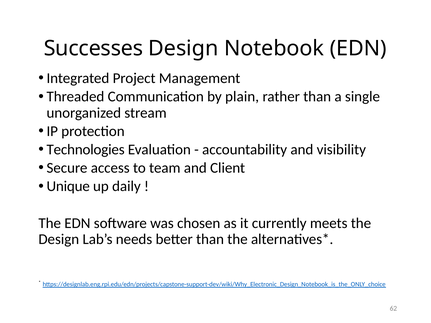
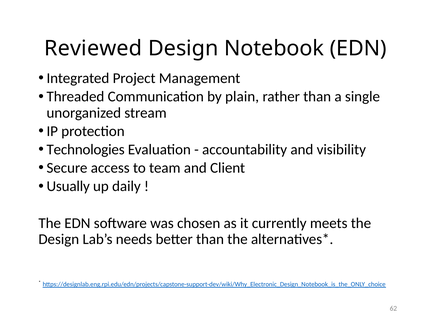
Successes: Successes -> Reviewed
Unique: Unique -> Usually
